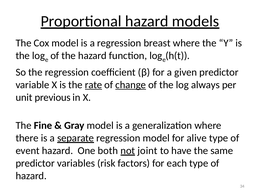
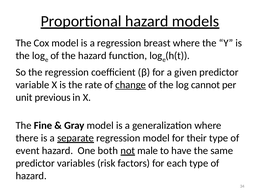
rate underline: present -> none
always: always -> cannot
alive: alive -> their
joint: joint -> male
